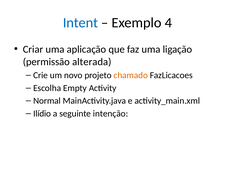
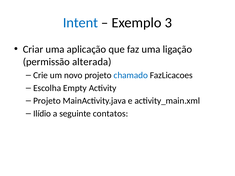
4: 4 -> 3
chamado colour: orange -> blue
Normal at (47, 101): Normal -> Projeto
intenção: intenção -> contatos
